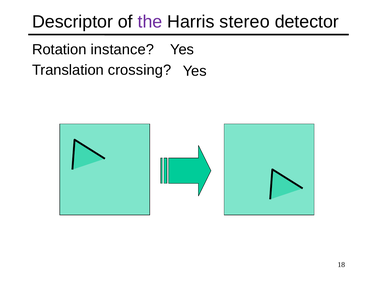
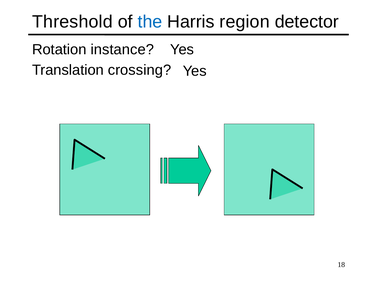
Descriptor: Descriptor -> Threshold
the colour: purple -> blue
stereo: stereo -> region
